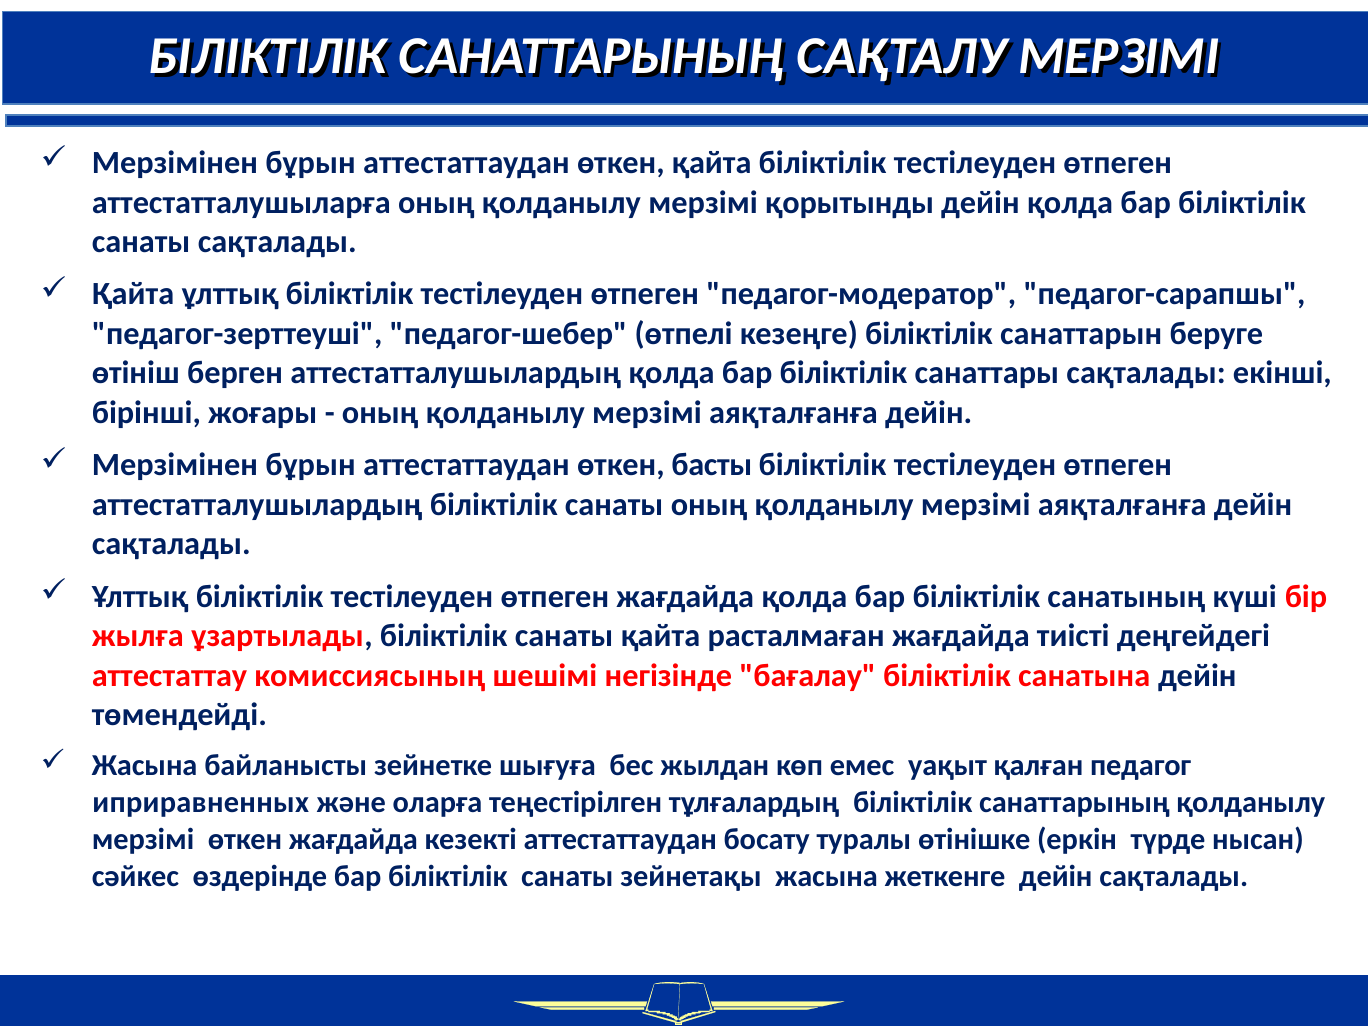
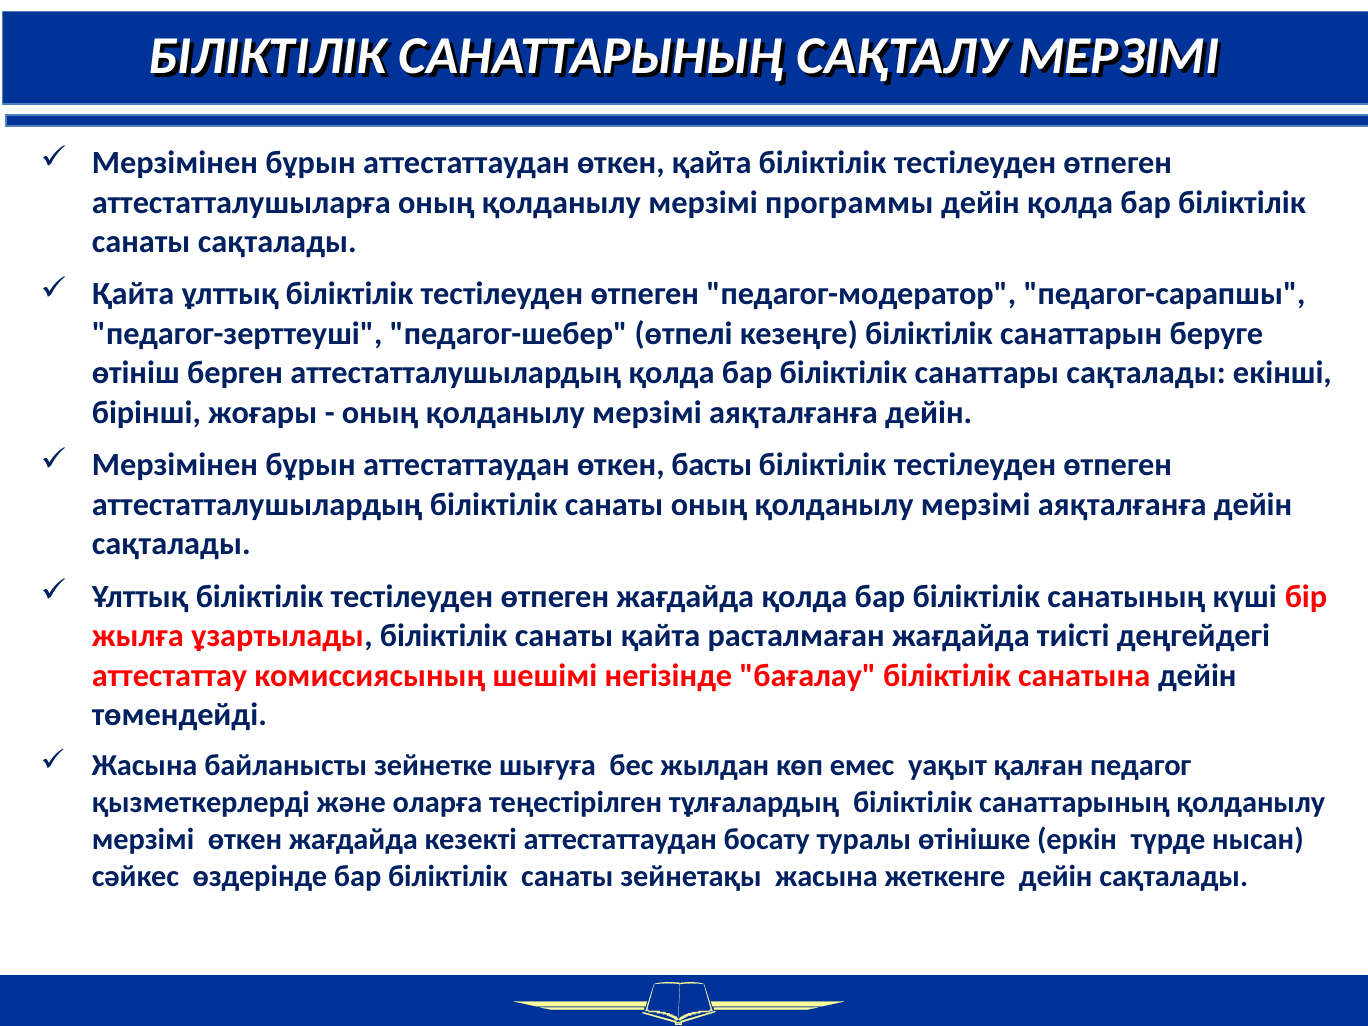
қорытынды: қорытынды -> программы
иприравненных: иприравненных -> қызметкерлерді
